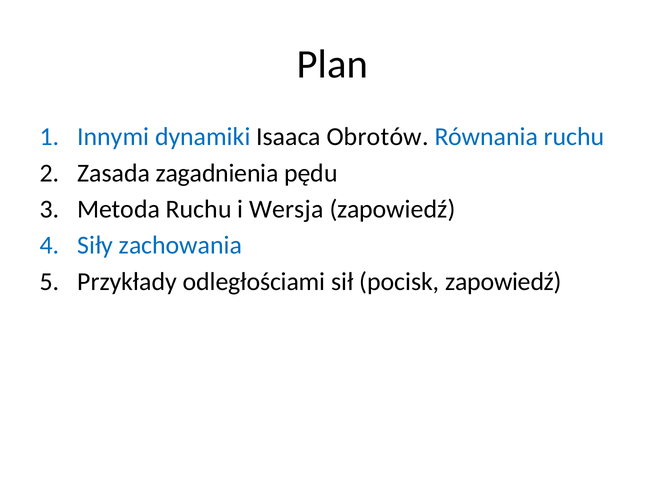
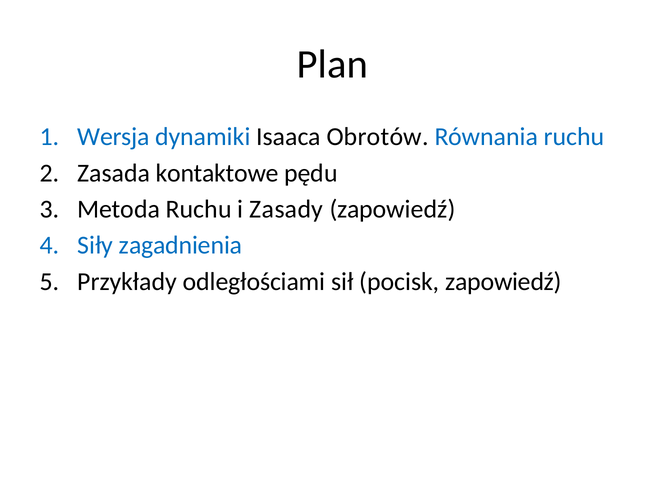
Innymi: Innymi -> Wersja
zagadnienia: zagadnienia -> kontaktowe
Wersja: Wersja -> Zasady
zachowania: zachowania -> zagadnienia
